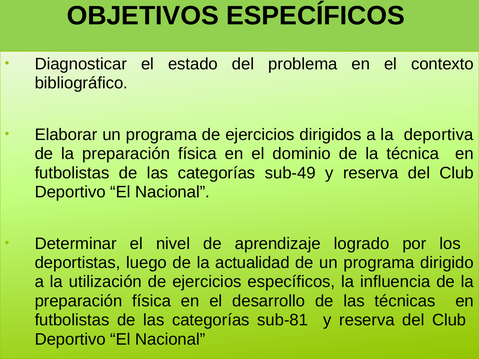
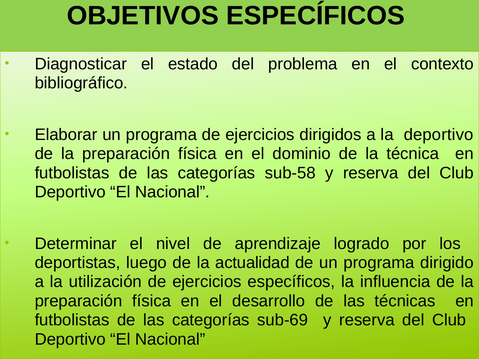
la deportiva: deportiva -> deportivo
sub-49: sub-49 -> sub-58
sub-81: sub-81 -> sub-69
